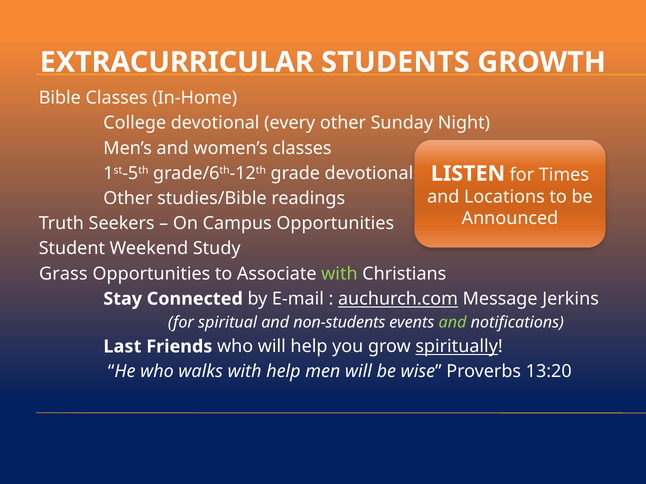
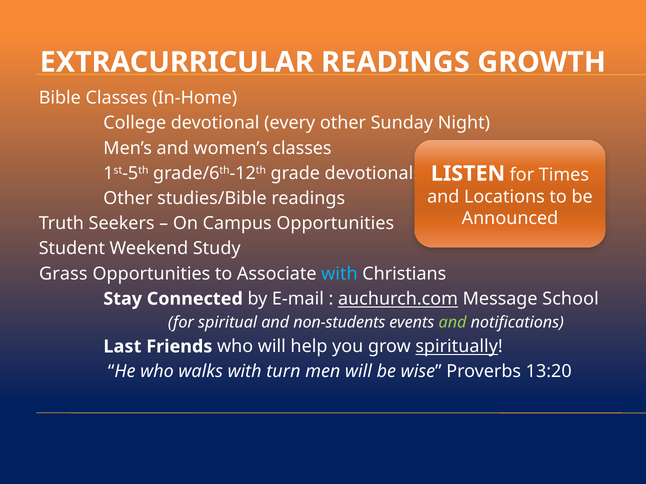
EXTRACURRICULAR STUDENTS: STUDENTS -> READINGS
with at (339, 274) colour: light green -> light blue
Jerkins: Jerkins -> School
with help: help -> turn
